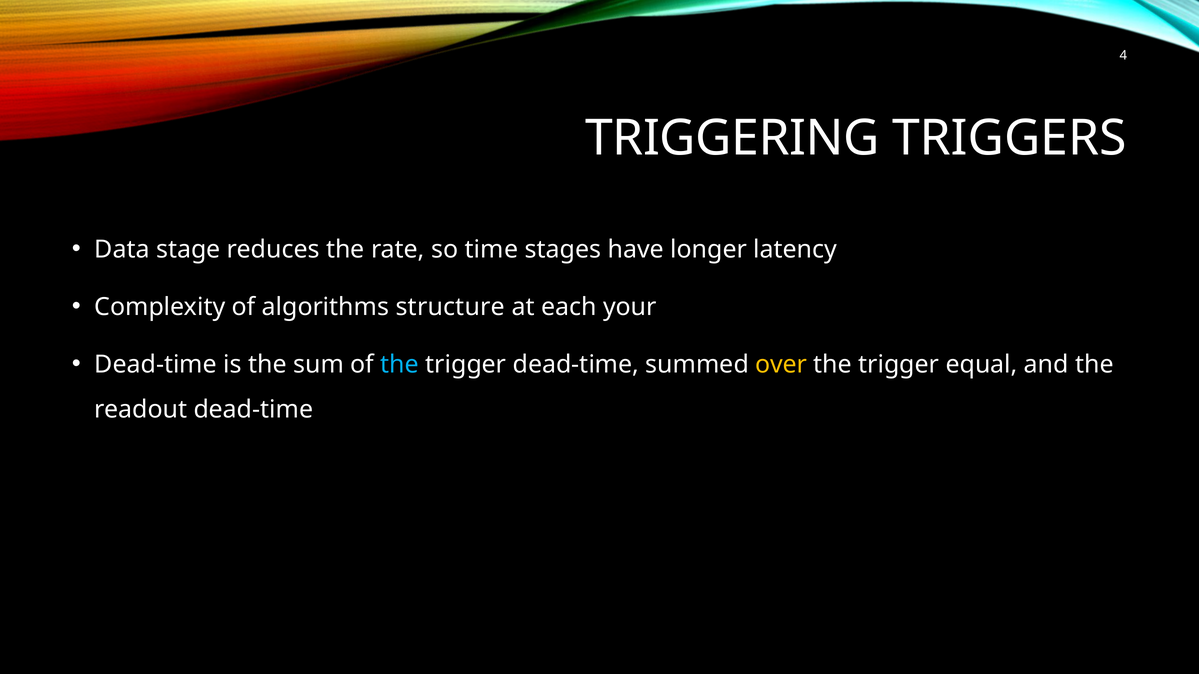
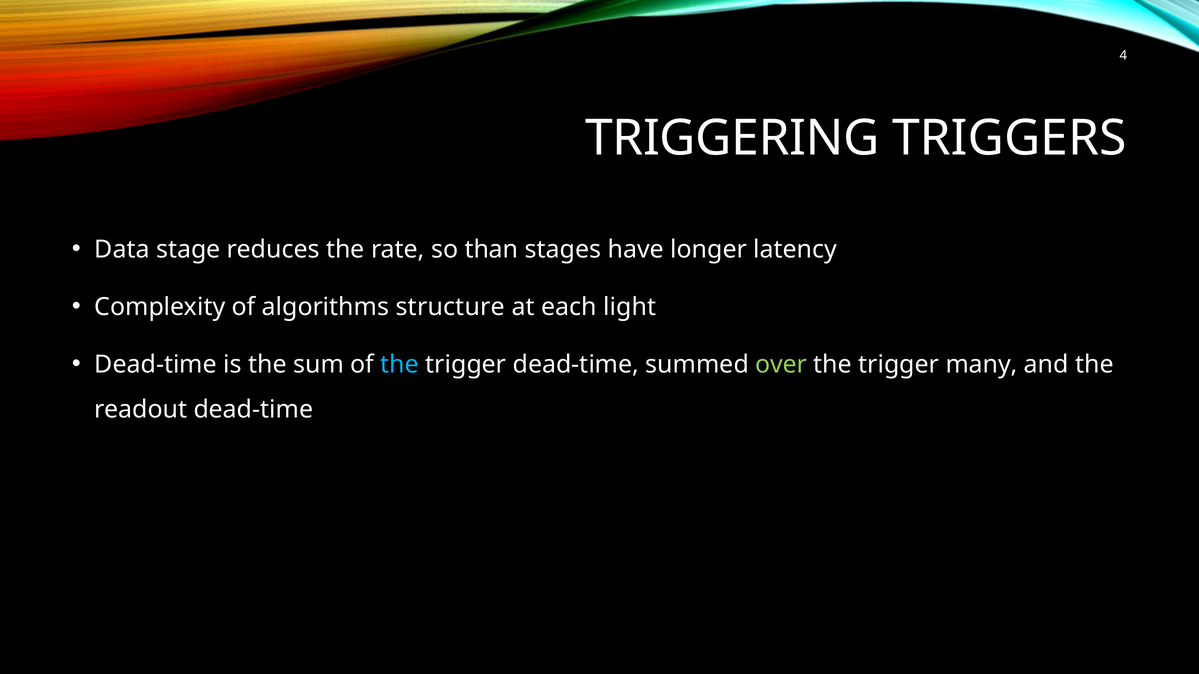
time: time -> than
your: your -> light
over colour: yellow -> light green
equal: equal -> many
